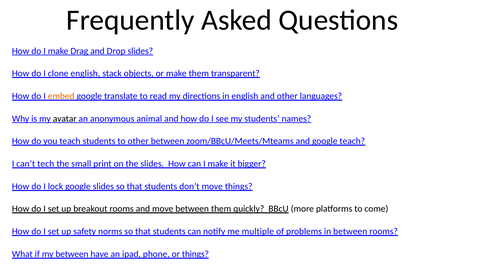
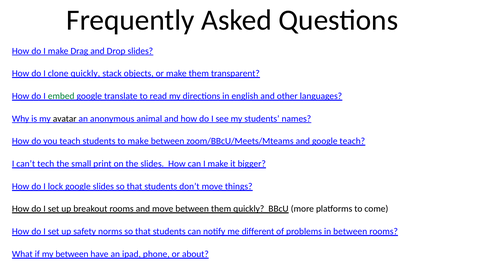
clone english: english -> quickly
embed colour: orange -> green
to other: other -> make
multiple: multiple -> different
or things: things -> about
